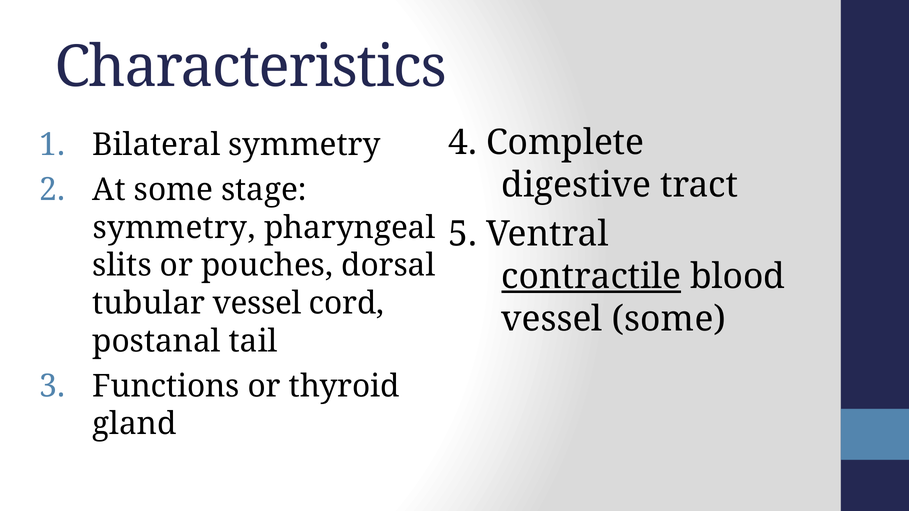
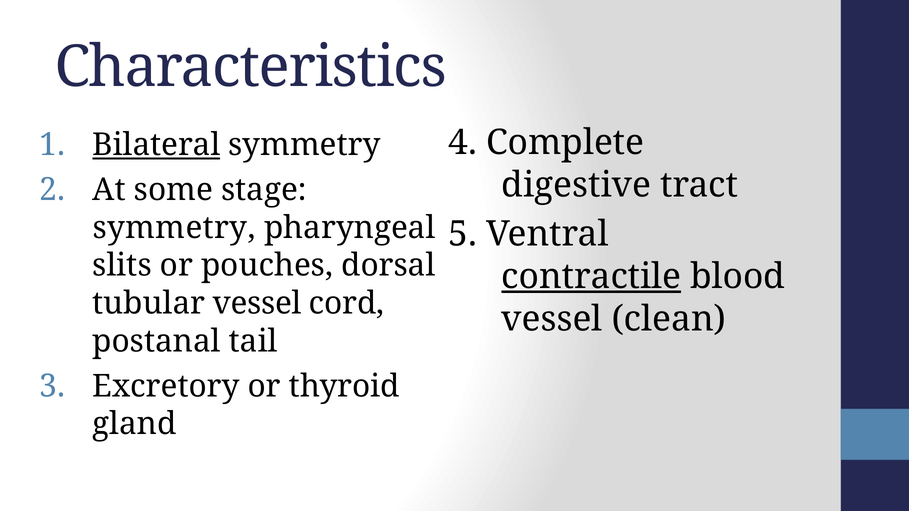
Bilateral underline: none -> present
vessel some: some -> clean
Functions: Functions -> Excretory
